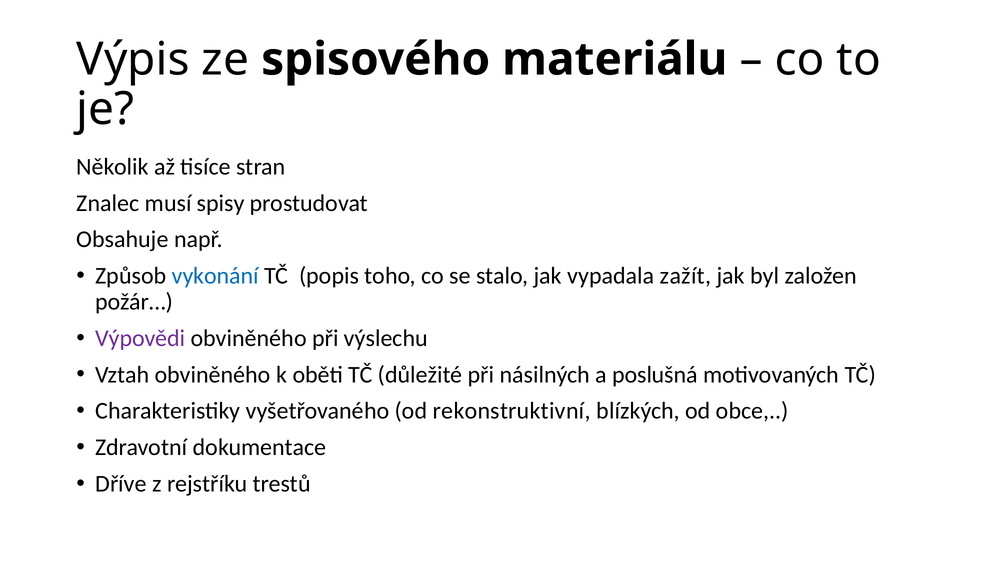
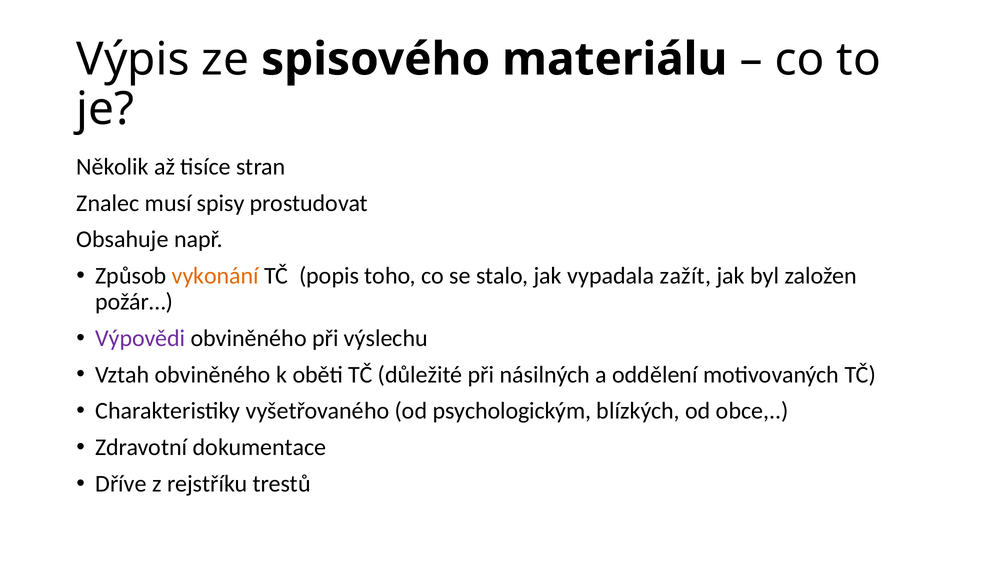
vykonání colour: blue -> orange
poslušná: poslušná -> oddělení
rekonstruktivní: rekonstruktivní -> psychologickým
